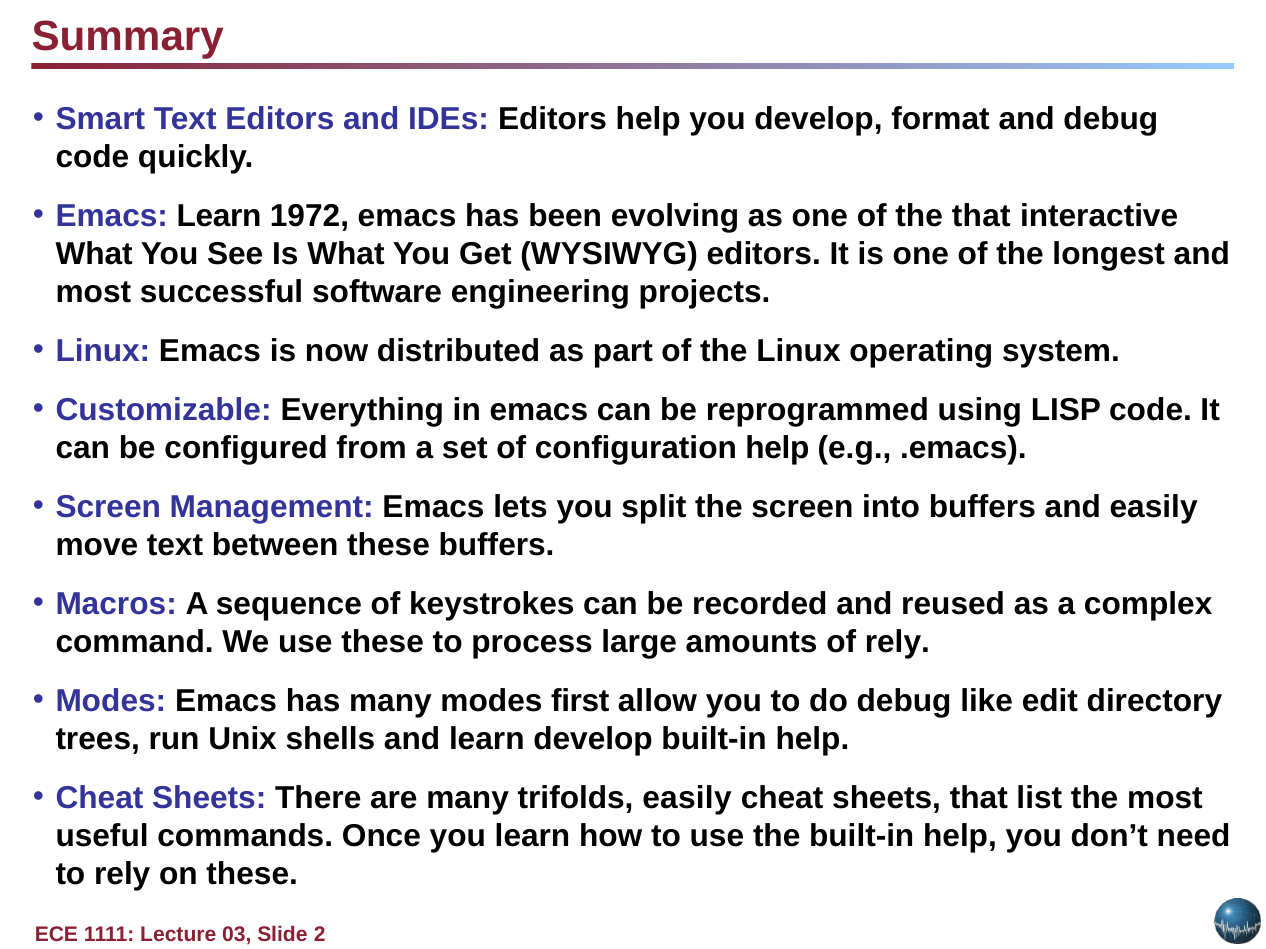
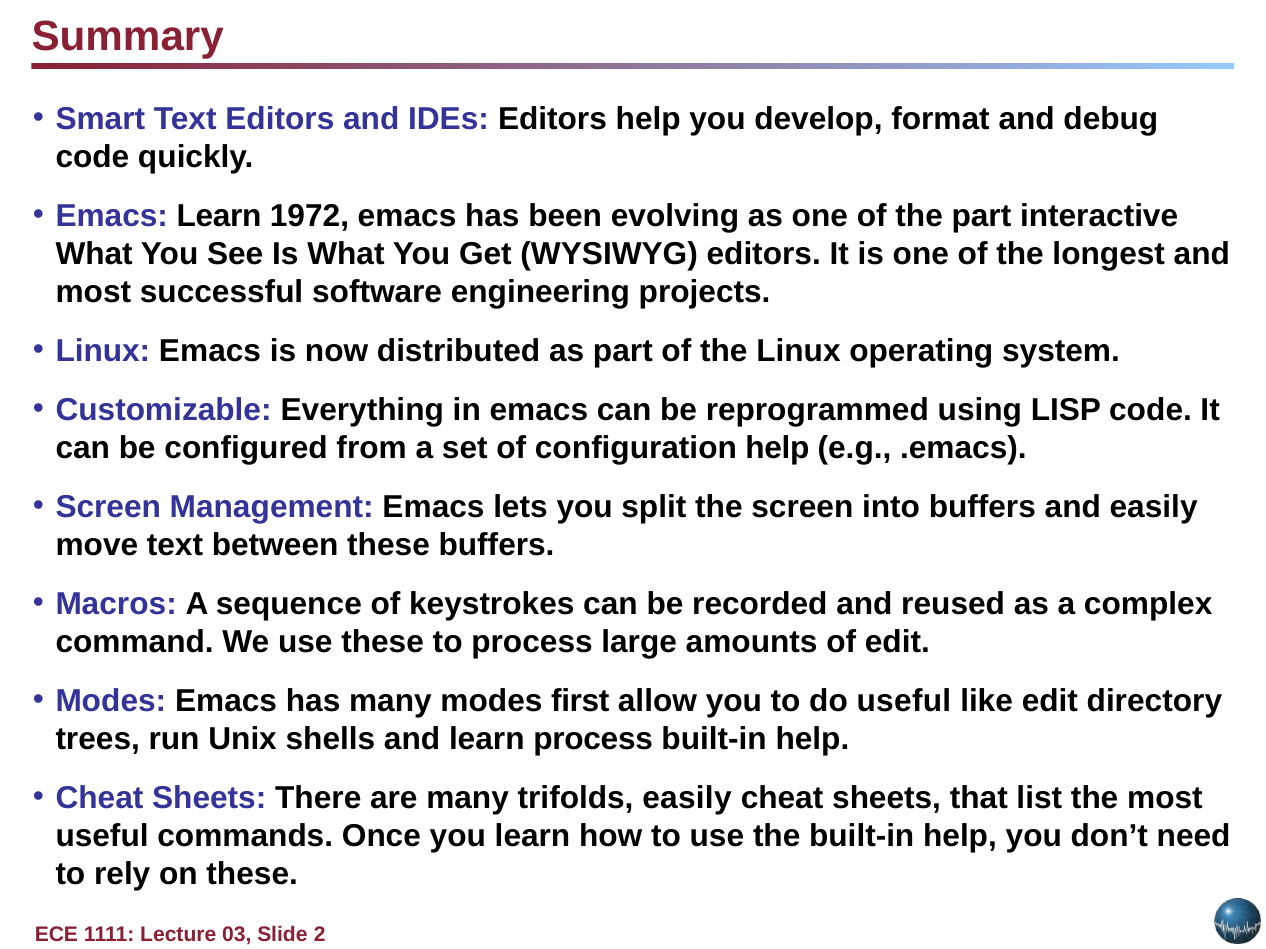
the that: that -> part
of rely: rely -> edit
do debug: debug -> useful
learn develop: develop -> process
